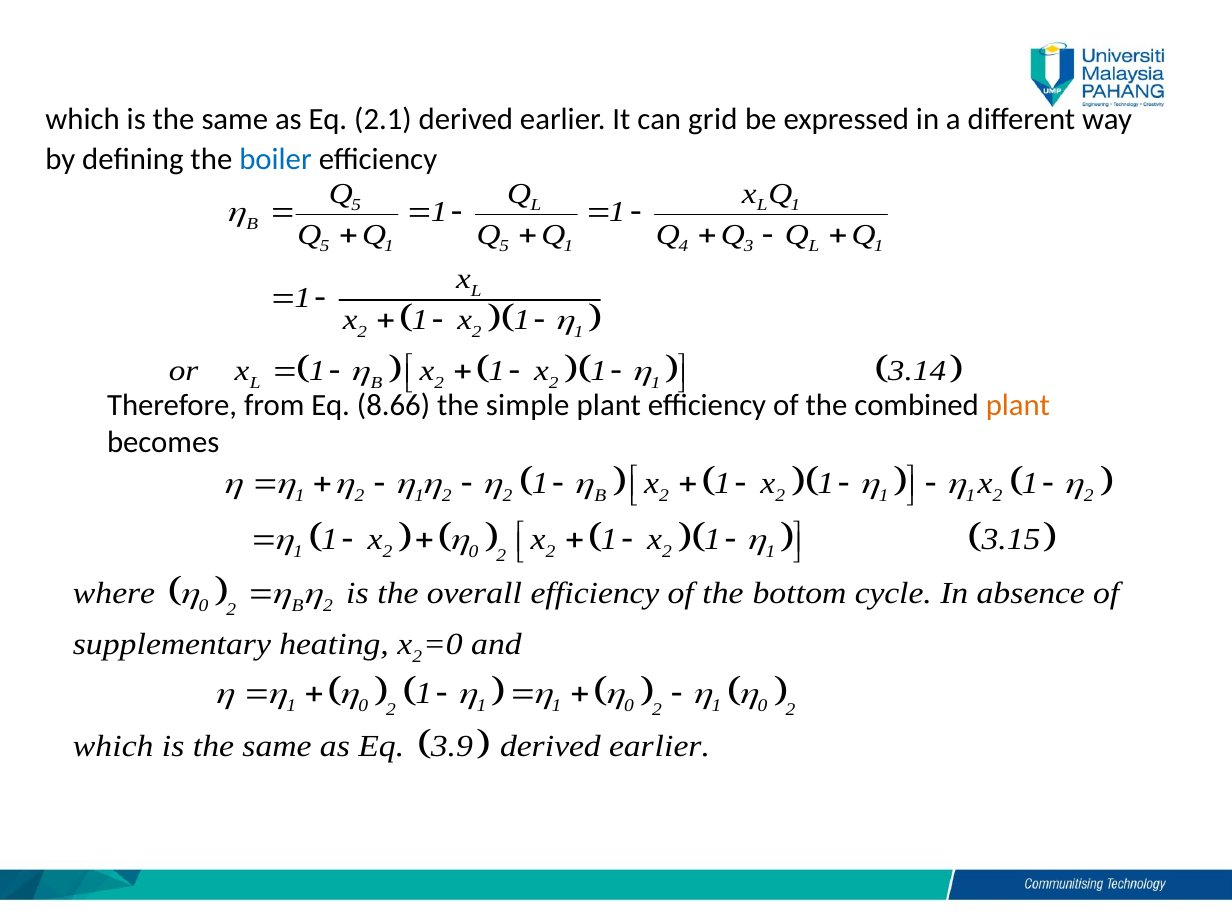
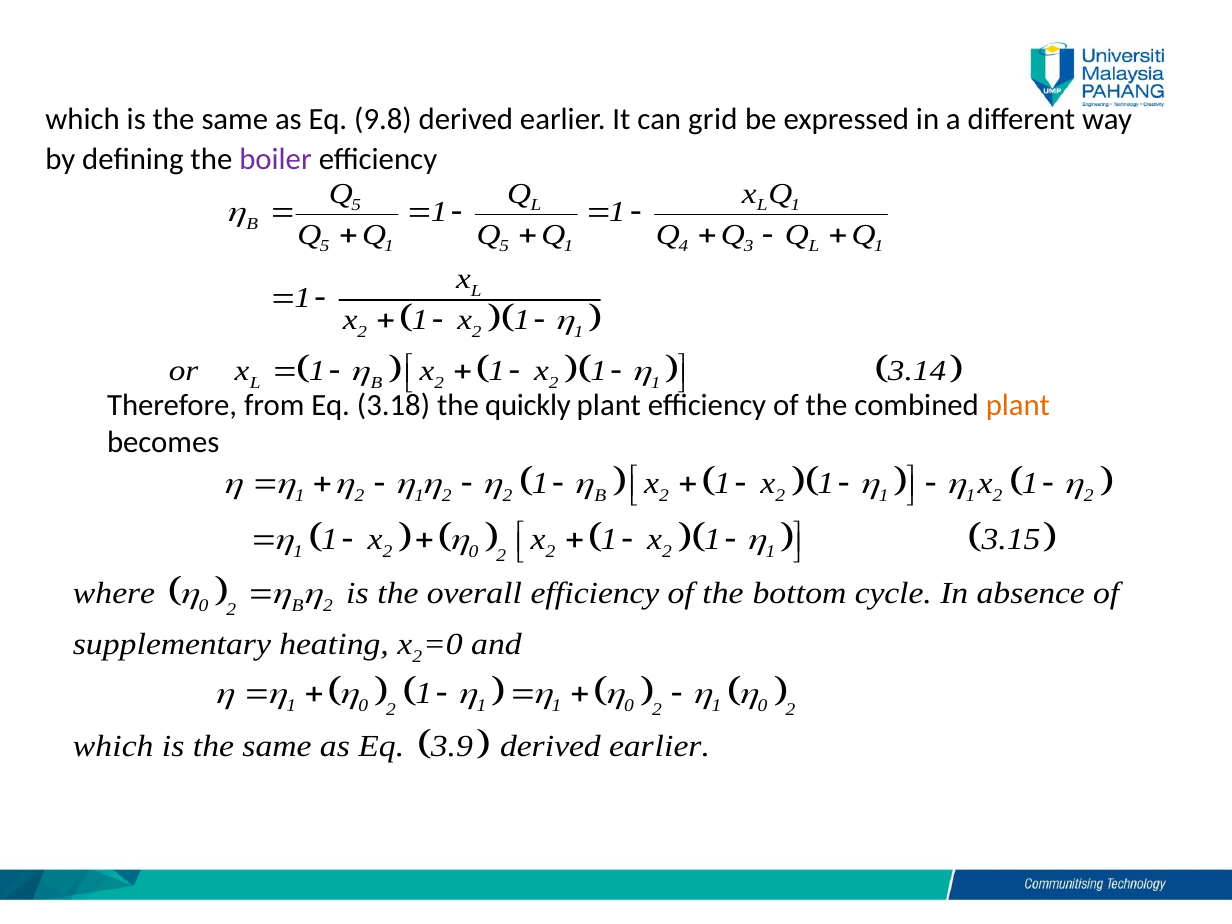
2.1: 2.1 -> 9.8
boiler colour: blue -> purple
8.66: 8.66 -> 3.18
simple: simple -> quickly
